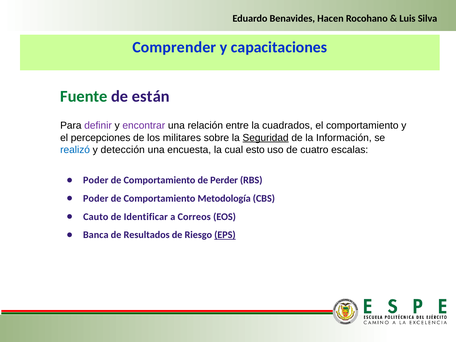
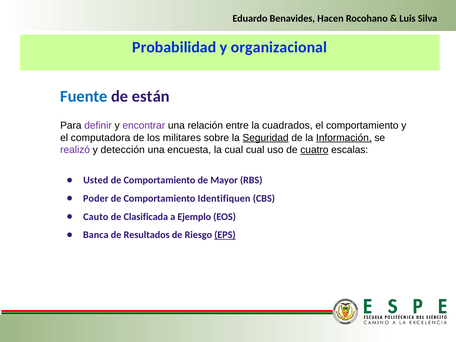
Comprender: Comprender -> Probabilidad
capacitaciones: capacitaciones -> organizacional
Fuente colour: green -> blue
percepciones: percepciones -> computadora
Información underline: none -> present
realizó colour: blue -> purple
cual esto: esto -> cual
cuatro underline: none -> present
Poder at (96, 180): Poder -> Usted
Perder: Perder -> Mayor
Metodología: Metodología -> Identifiquen
Identificar: Identificar -> Clasificada
Correos: Correos -> Ejemplo
